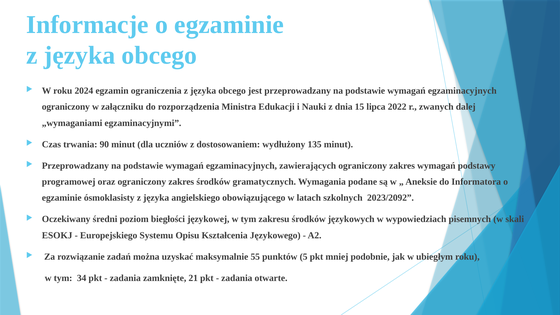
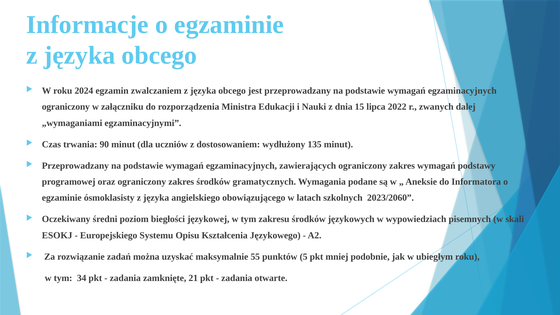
ograniczenia: ograniczenia -> zwalczaniem
2023/2092: 2023/2092 -> 2023/2060
